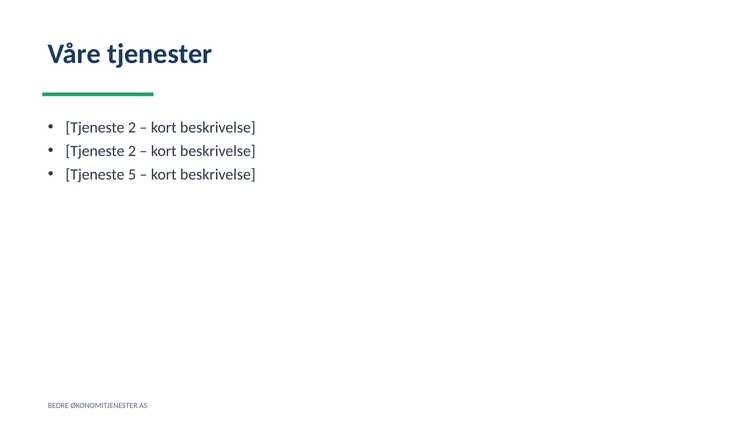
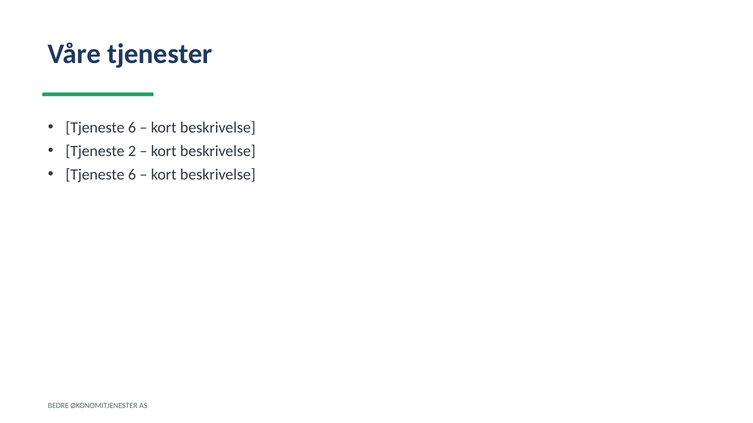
2 at (132, 128): 2 -> 6
5 at (132, 175): 5 -> 6
